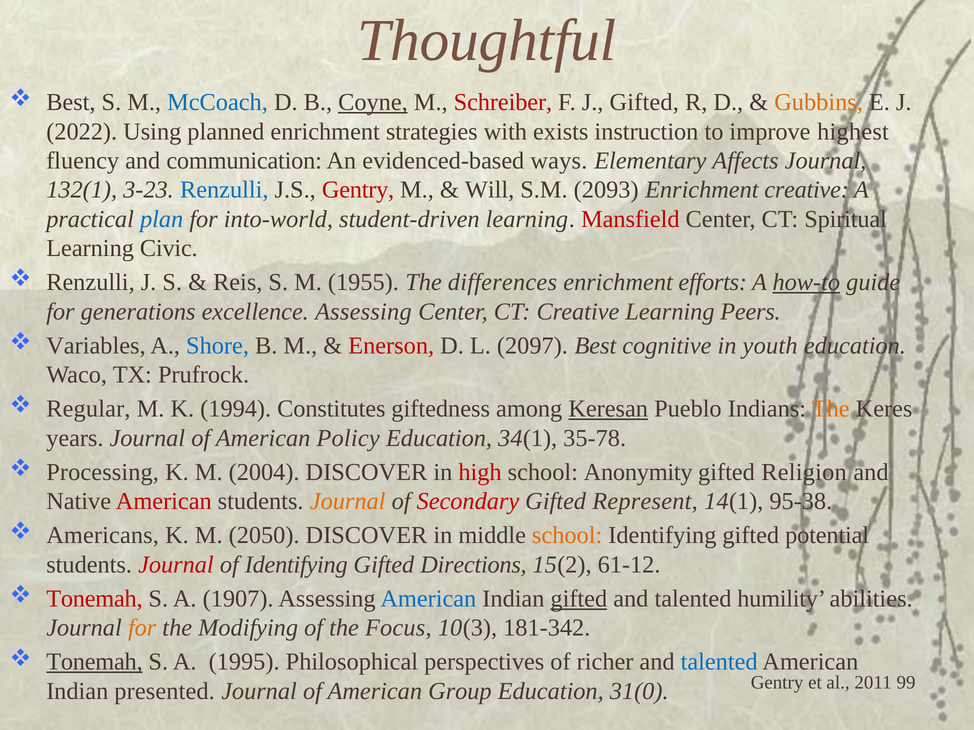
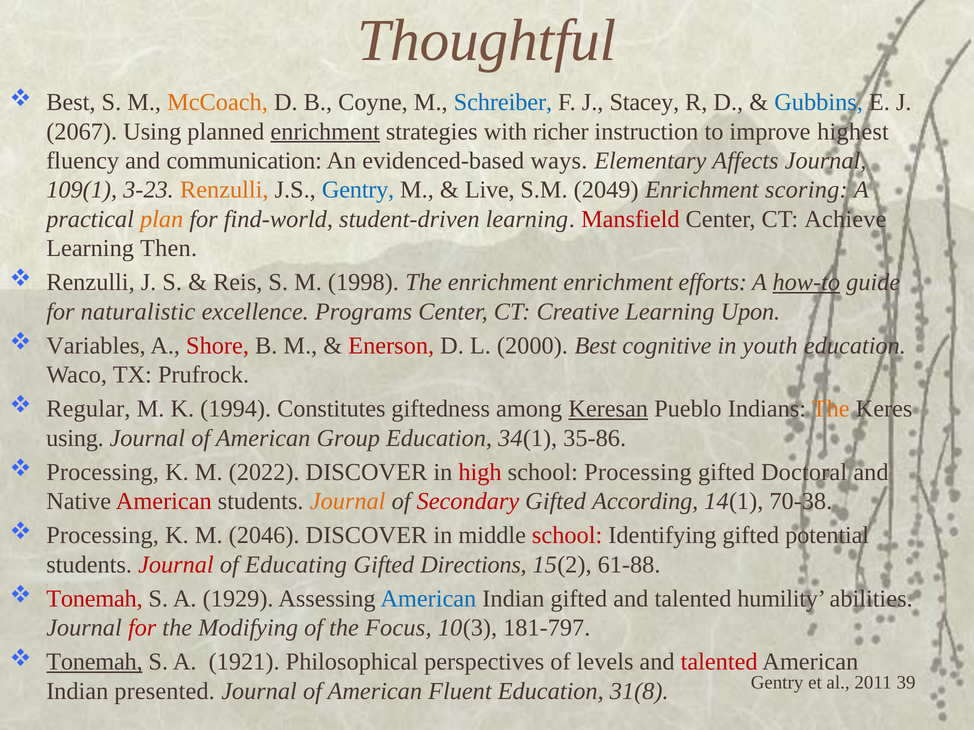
McCoach colour: blue -> orange
Coyne underline: present -> none
Schreiber colour: red -> blue
J Gifted: Gifted -> Stacey
Gubbins colour: orange -> blue
2022: 2022 -> 2067
enrichment at (325, 132) underline: none -> present
exists: exists -> richer
132(1: 132(1 -> 109(1
Renzulli at (224, 190) colour: blue -> orange
Gentry at (358, 190) colour: red -> blue
Will: Will -> Live
2093: 2093 -> 2049
Enrichment creative: creative -> scoring
plan colour: blue -> orange
into-world: into-world -> find-world
Spiritual: Spiritual -> Achieve
Civic: Civic -> Then
1955: 1955 -> 1998
The differences: differences -> enrichment
generations: generations -> naturalistic
excellence Assessing: Assessing -> Programs
Peers: Peers -> Upon
Shore colour: blue -> red
2097: 2097 -> 2000
years at (75, 438): years -> using
Policy: Policy -> Group
35-78: 35-78 -> 35-86
2004: 2004 -> 2022
school Anonymity: Anonymity -> Processing
Religion: Religion -> Doctoral
Represent: Represent -> According
95-38: 95-38 -> 70-38
Americans at (103, 536): Americans -> Processing
2050: 2050 -> 2046
school at (567, 536) colour: orange -> red
of Identifying: Identifying -> Educating
61-12: 61-12 -> 61-88
1907: 1907 -> 1929
gifted at (579, 599) underline: present -> none
for at (142, 628) colour: orange -> red
181-342: 181-342 -> 181-797
1995: 1995 -> 1921
richer: richer -> levels
talented at (719, 662) colour: blue -> red
Group: Group -> Fluent
31(0: 31(0 -> 31(8
99: 99 -> 39
